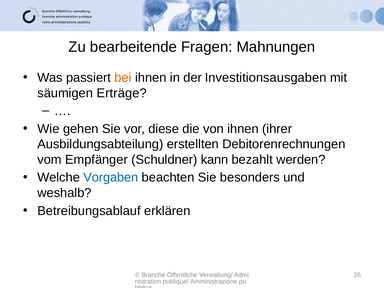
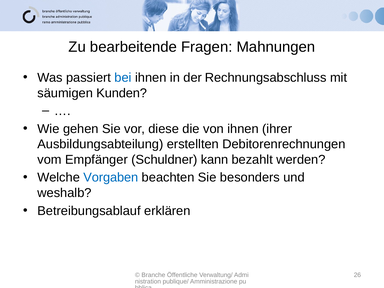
bei colour: orange -> blue
Investitionsausgaben: Investitionsausgaben -> Rechnungsabschluss
Erträge: Erträge -> Kunden
